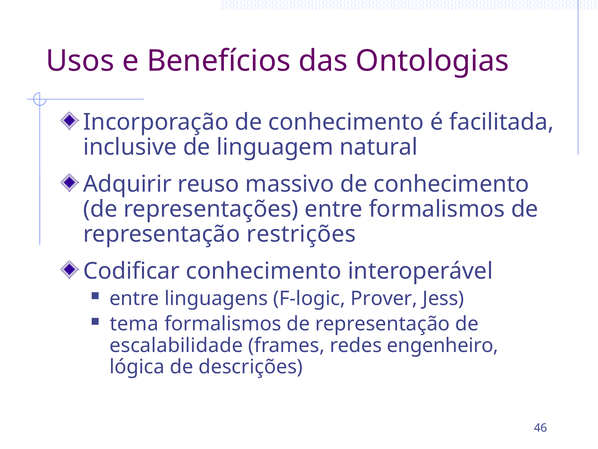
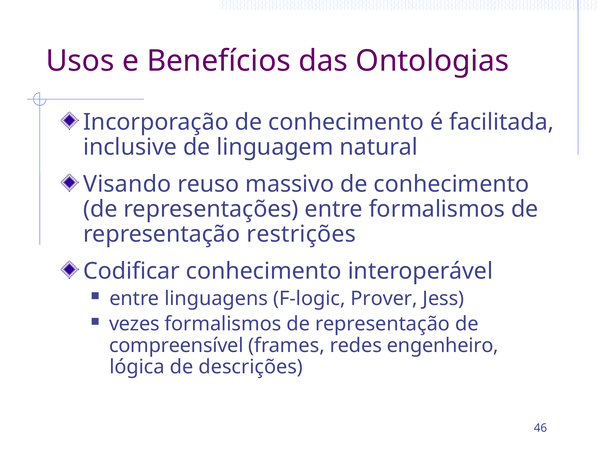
Adquirir: Adquirir -> Visando
tema: tema -> vezes
escalabilidade: escalabilidade -> compreensível
